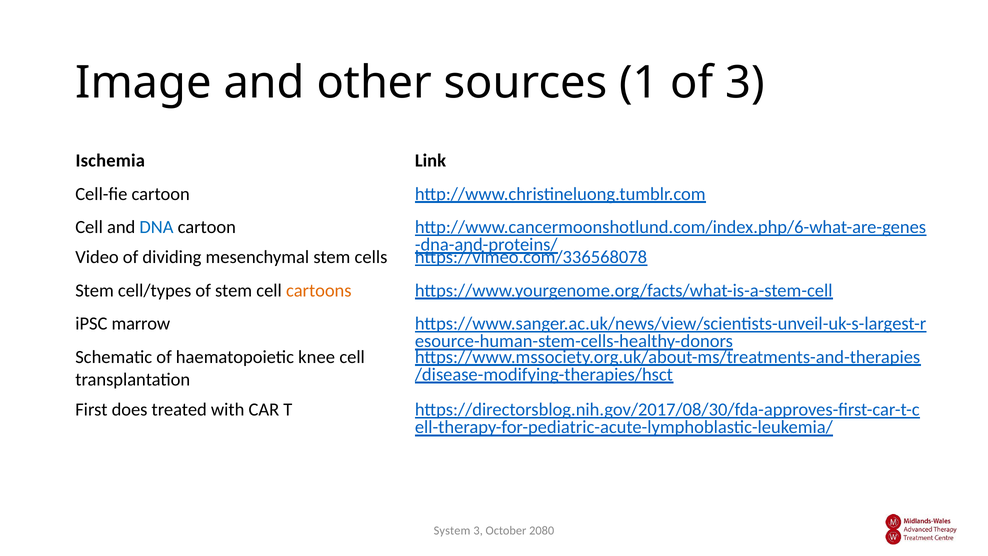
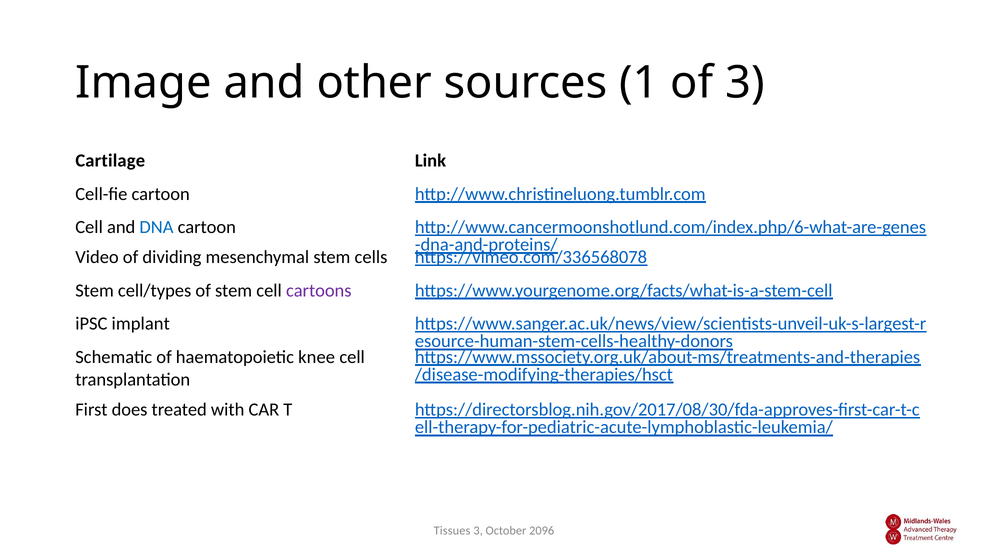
Ischemia: Ischemia -> Cartilage
cartoons colour: orange -> purple
marrow: marrow -> implant
System: System -> Tissues
2080: 2080 -> 2096
